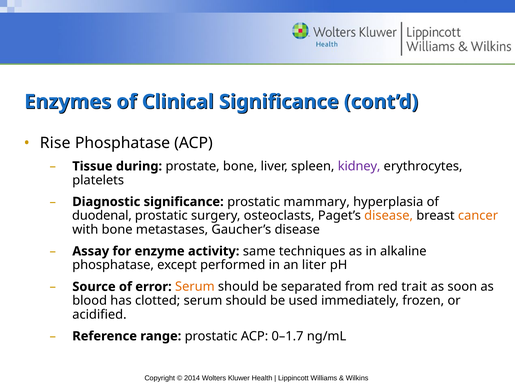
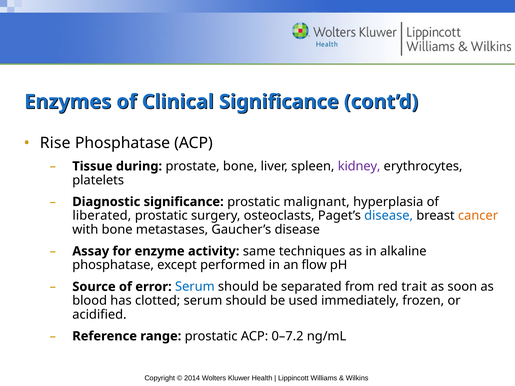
mammary: mammary -> malignant
duodenal: duodenal -> liberated
disease at (389, 216) colour: orange -> blue
liter: liter -> flow
Serum at (195, 287) colour: orange -> blue
0–1.7: 0–1.7 -> 0–7.2
